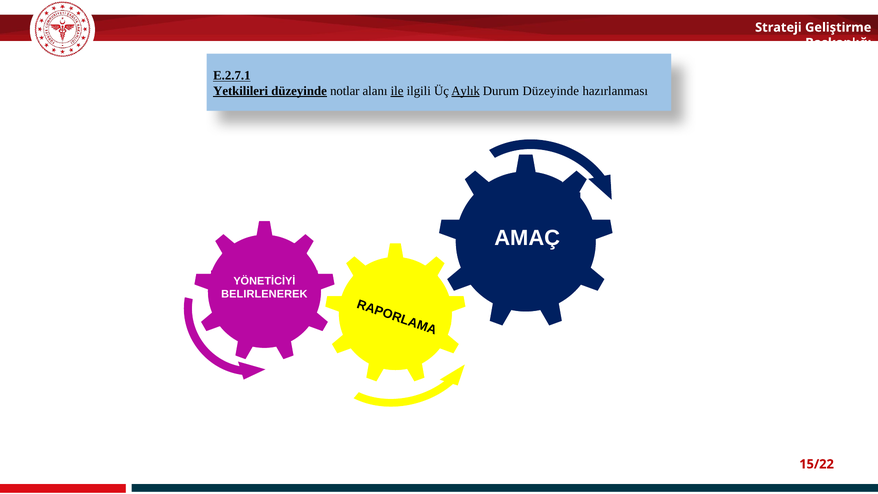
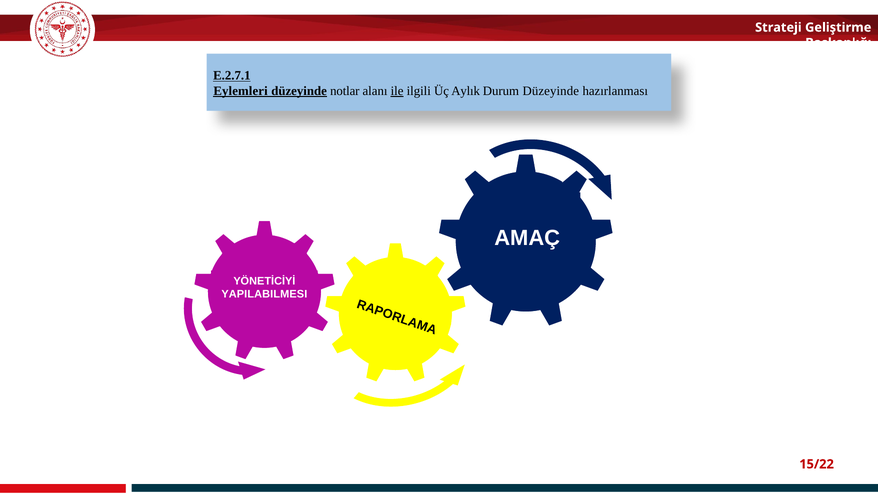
Yetkilileri: Yetkilileri -> Eylemleri
Aylık underline: present -> none
BELIRLENEREK: BELIRLENEREK -> YAPILABILMESI
